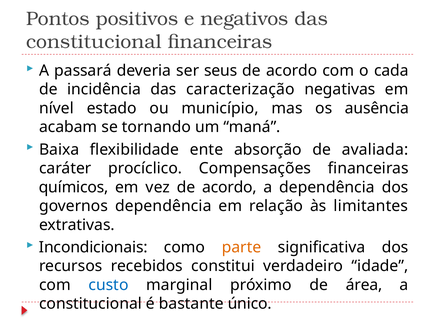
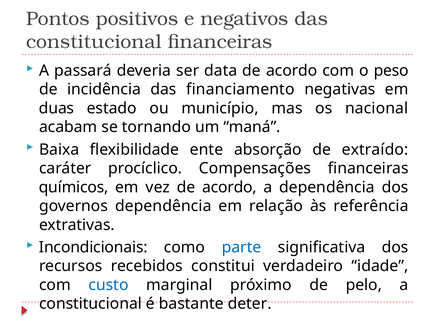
seus: seus -> data
cada: cada -> peso
caracterização: caracterização -> financiamento
nível: nível -> duas
ausência: ausência -> nacional
avaliada: avaliada -> extraído
limitantes: limitantes -> referência
parte colour: orange -> blue
área: área -> pelo
único: único -> deter
